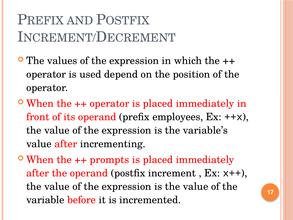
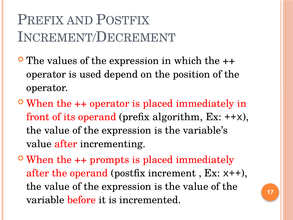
employees: employees -> algorithm
